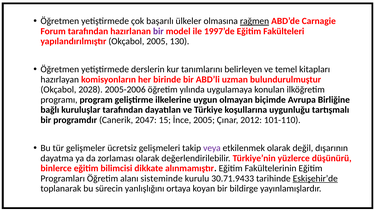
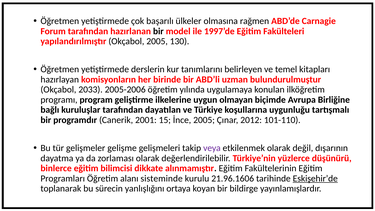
rağmen underline: present -> none
bir at (158, 31) colour: purple -> black
2028: 2028 -> 2033
2047: 2047 -> 2001
ücretsiz: ücretsiz -> gelişme
30.71.9433: 30.71.9433 -> 21.96.1606
